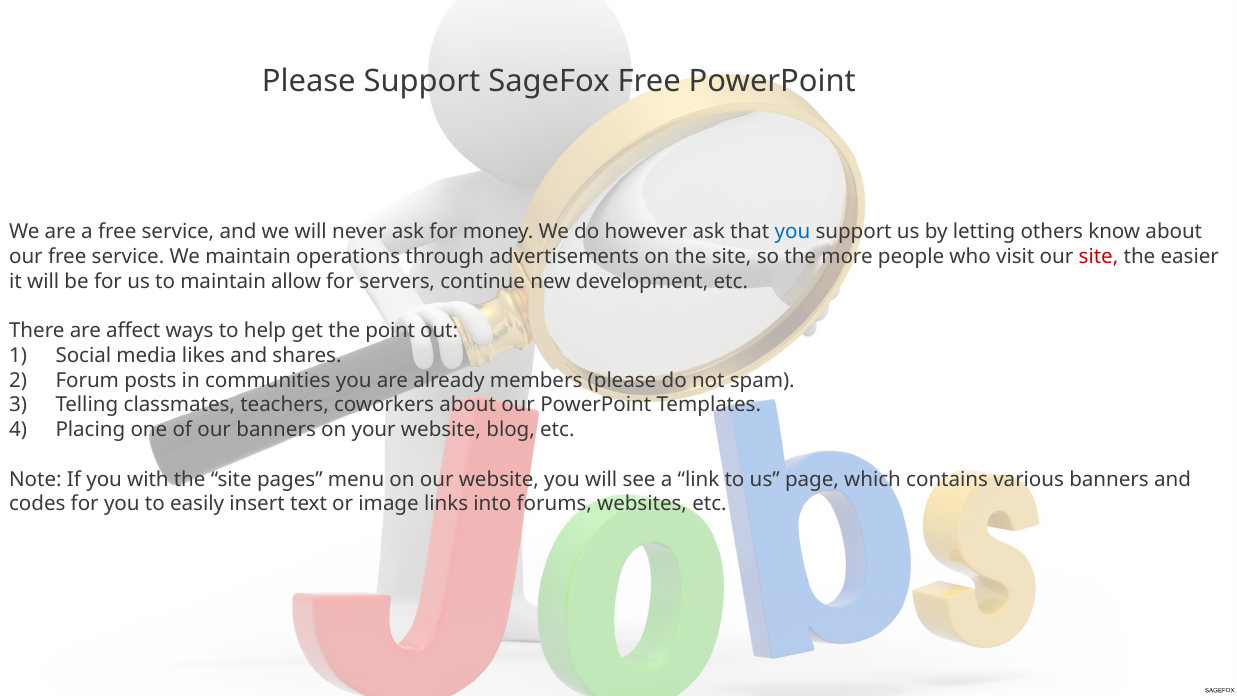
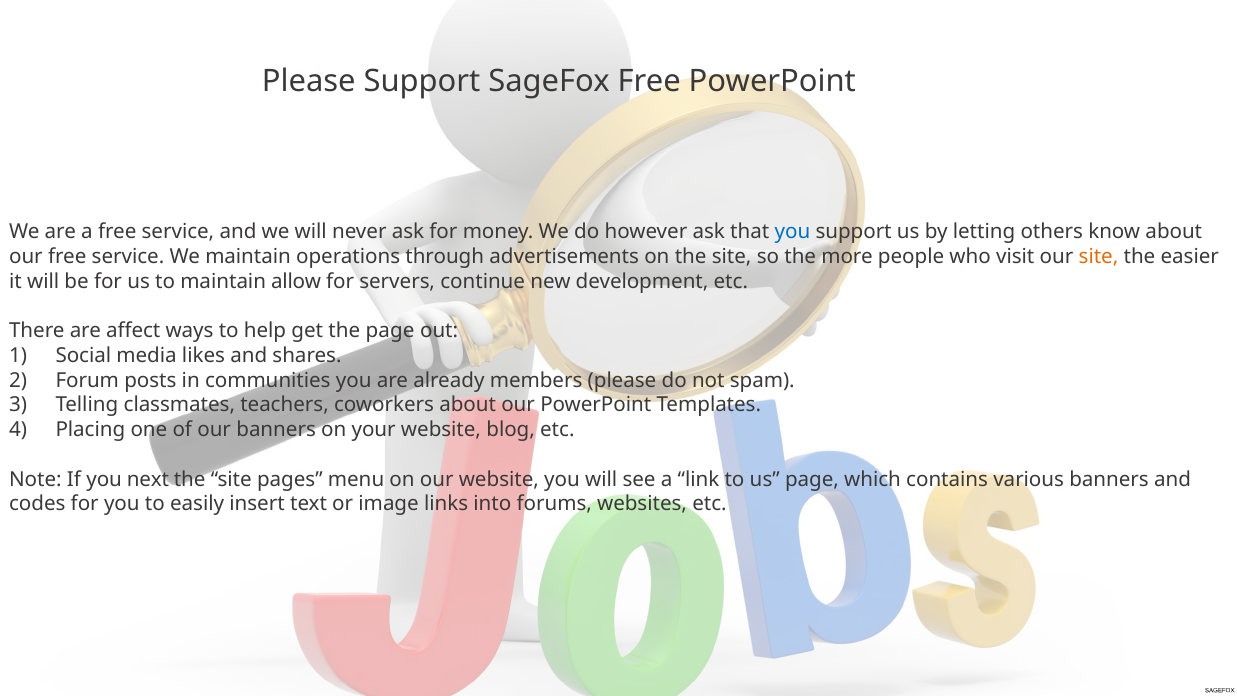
site at (1099, 257) colour: red -> orange
the point: point -> page
with: with -> next
